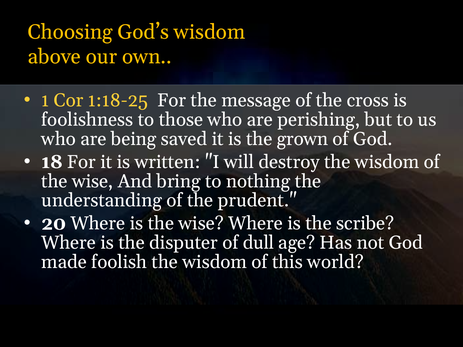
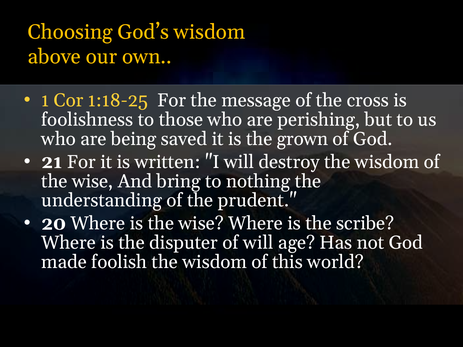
18: 18 -> 21
of dull: dull -> will
